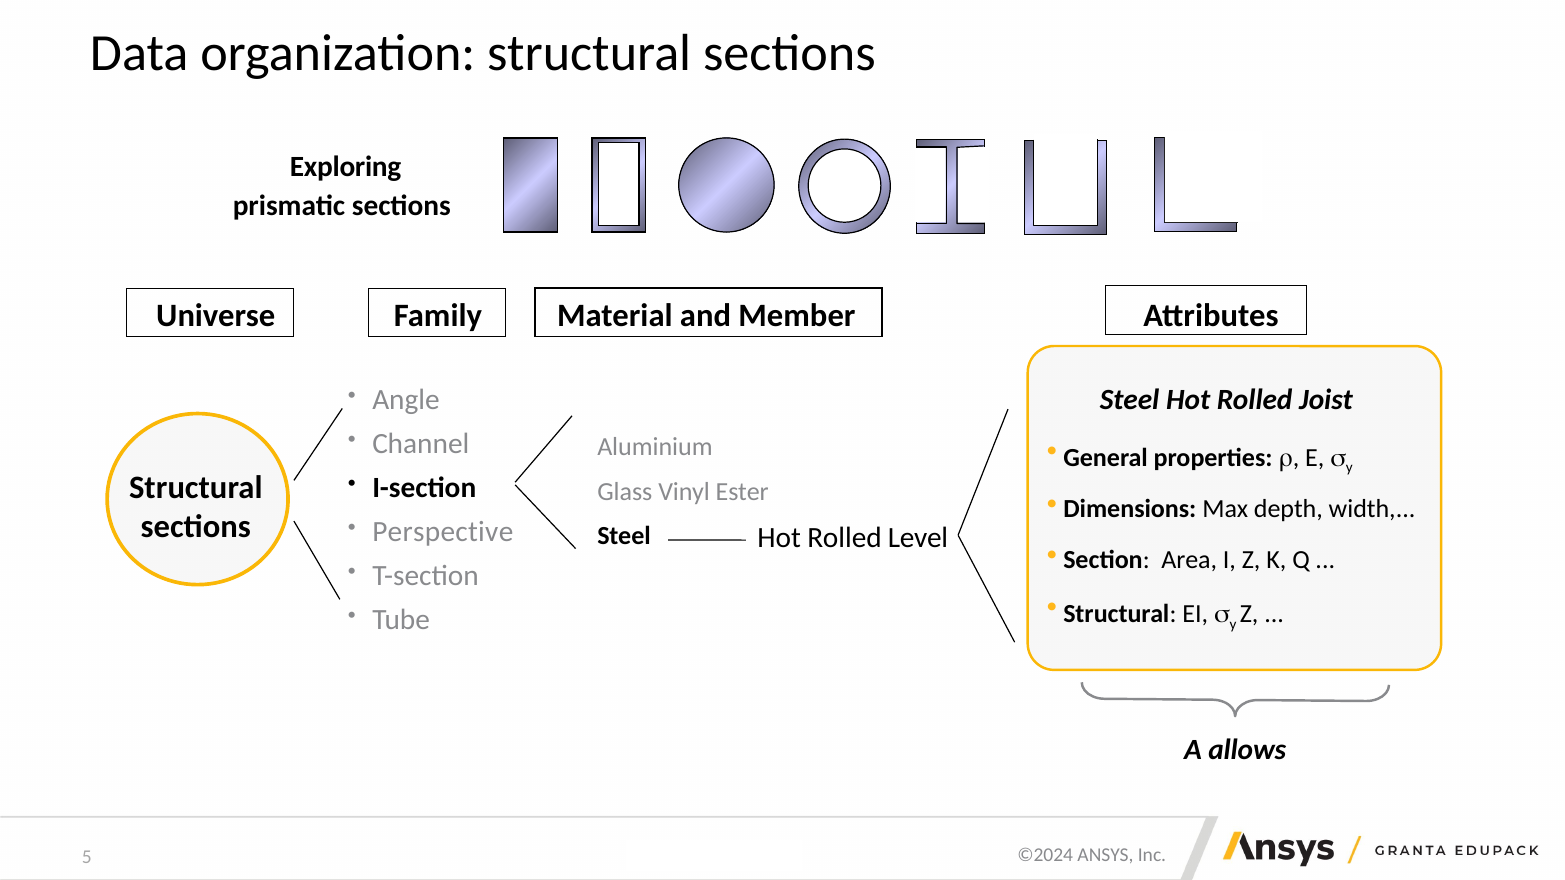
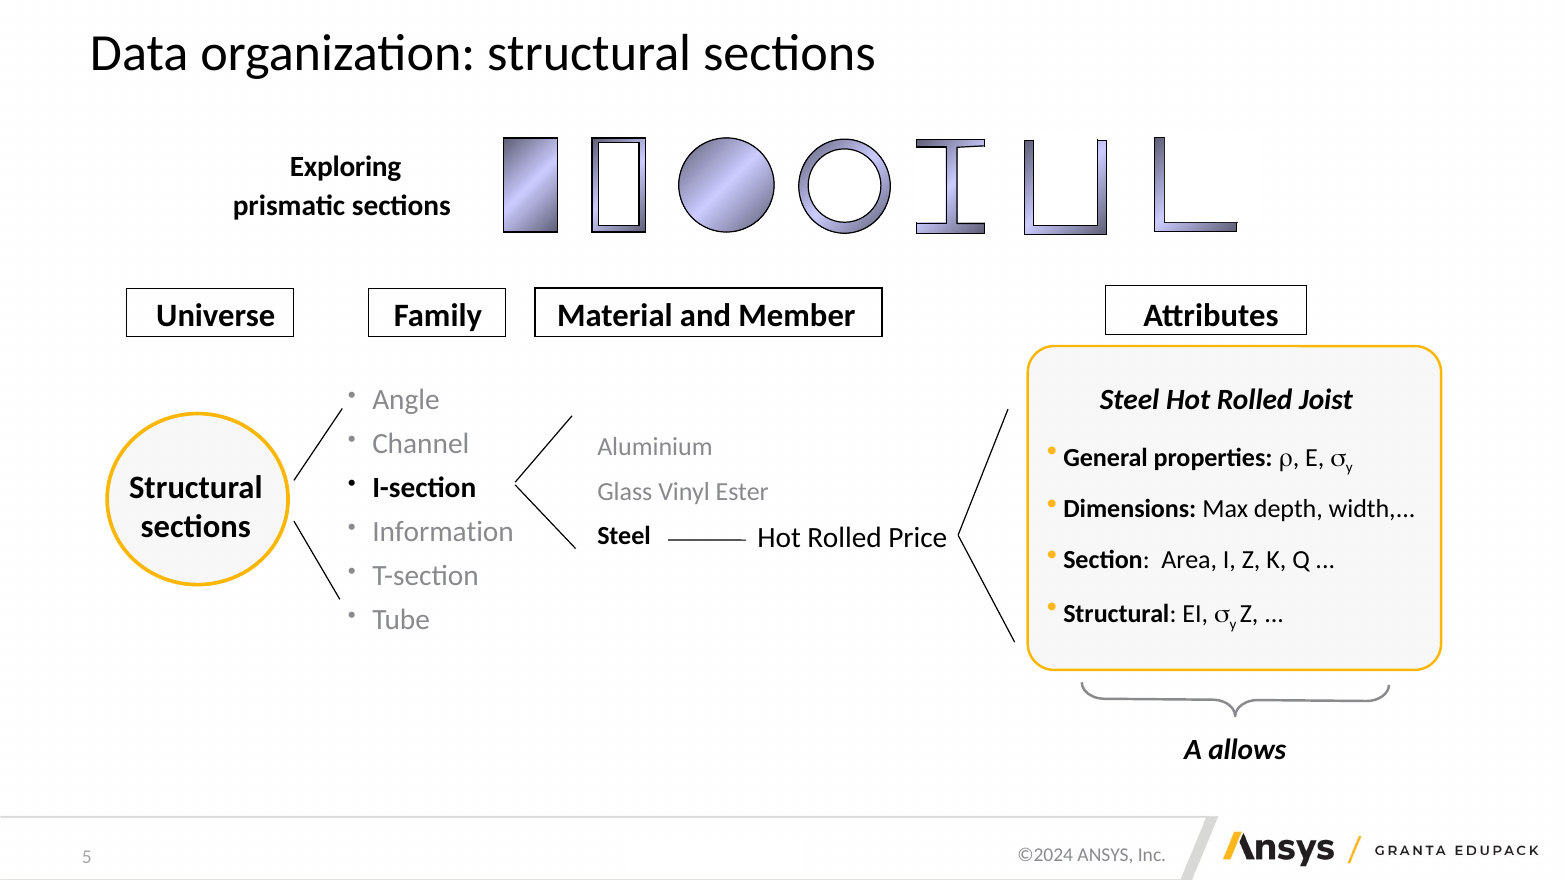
Perspective: Perspective -> Information
Level: Level -> Price
